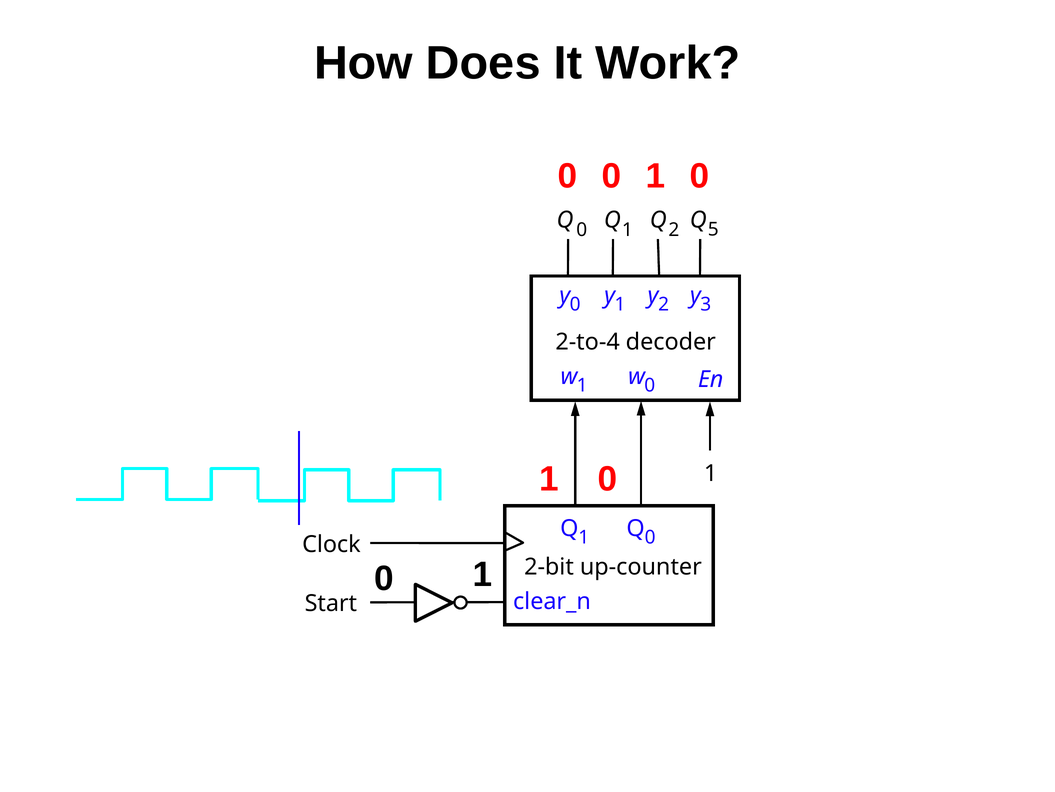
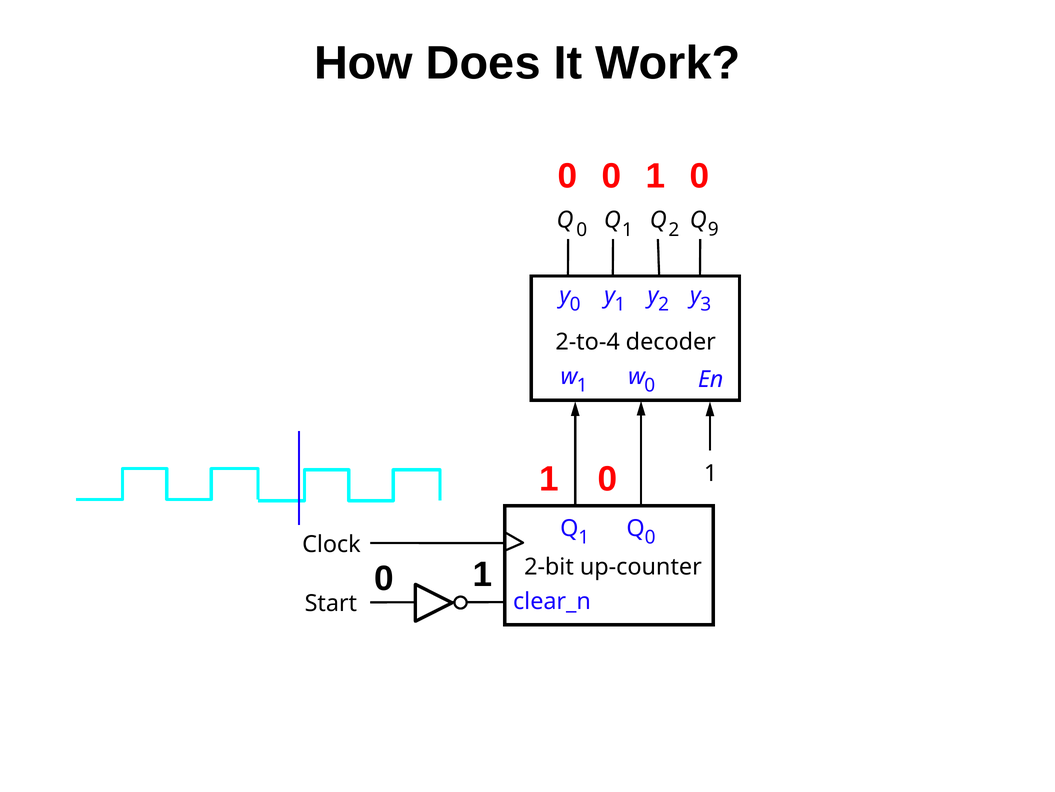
5: 5 -> 9
